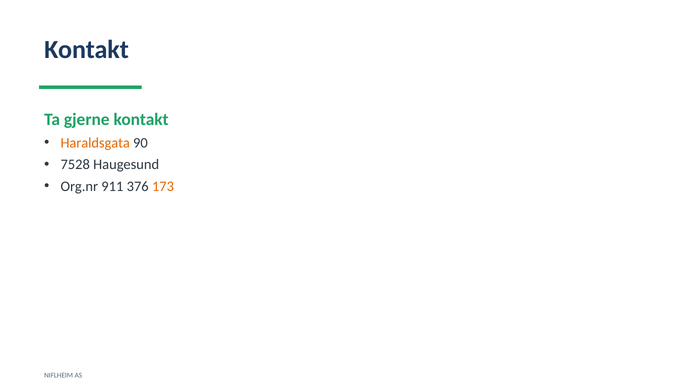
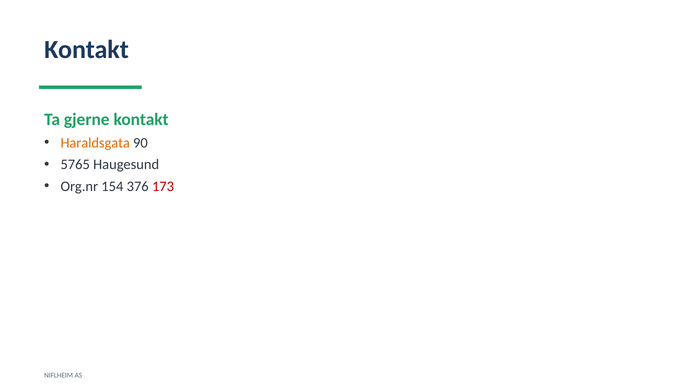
7528: 7528 -> 5765
911: 911 -> 154
173 colour: orange -> red
